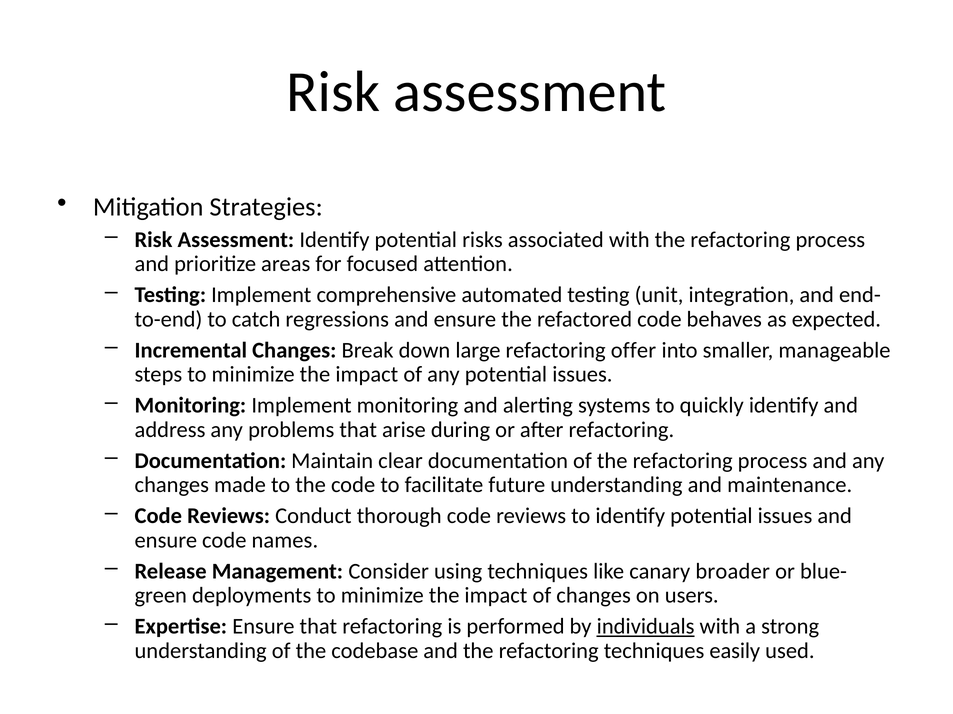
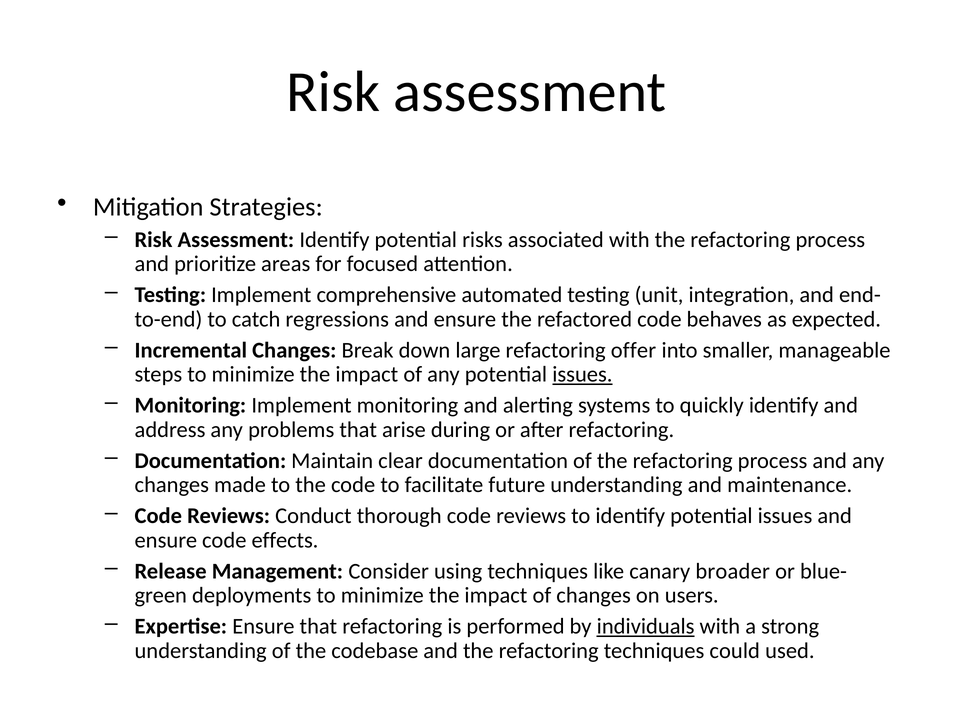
issues at (582, 375) underline: none -> present
names: names -> effects
easily: easily -> could
